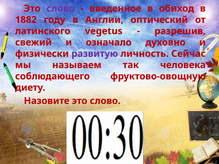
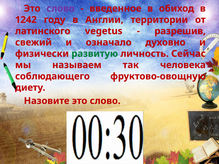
1882: 1882 -> 1242
оптический: оптический -> территории
развитую colour: purple -> green
